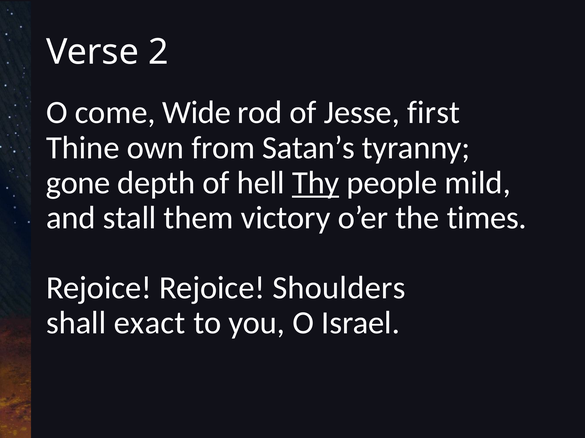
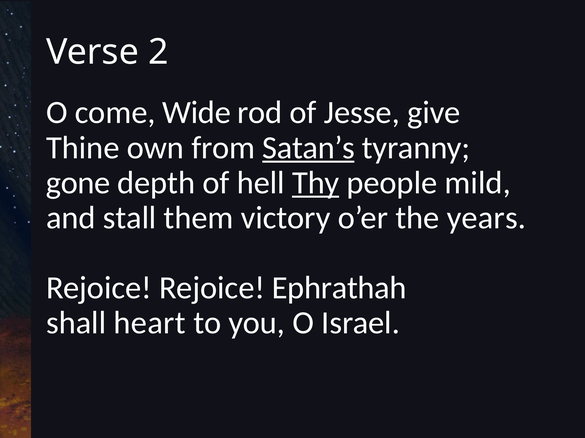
first: first -> give
Satan’s underline: none -> present
times: times -> years
Shoulders: Shoulders -> Ephrathah
exact: exact -> heart
